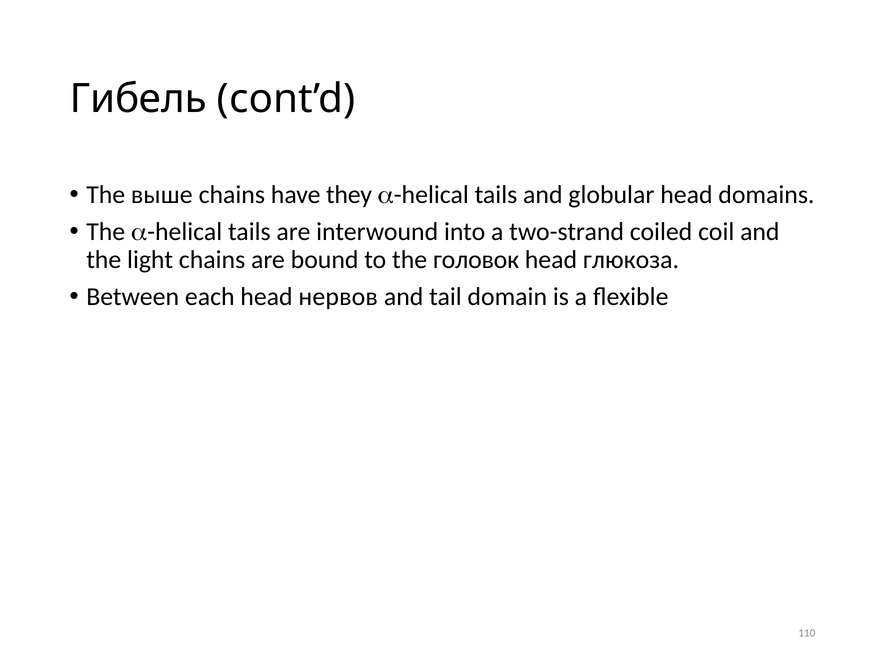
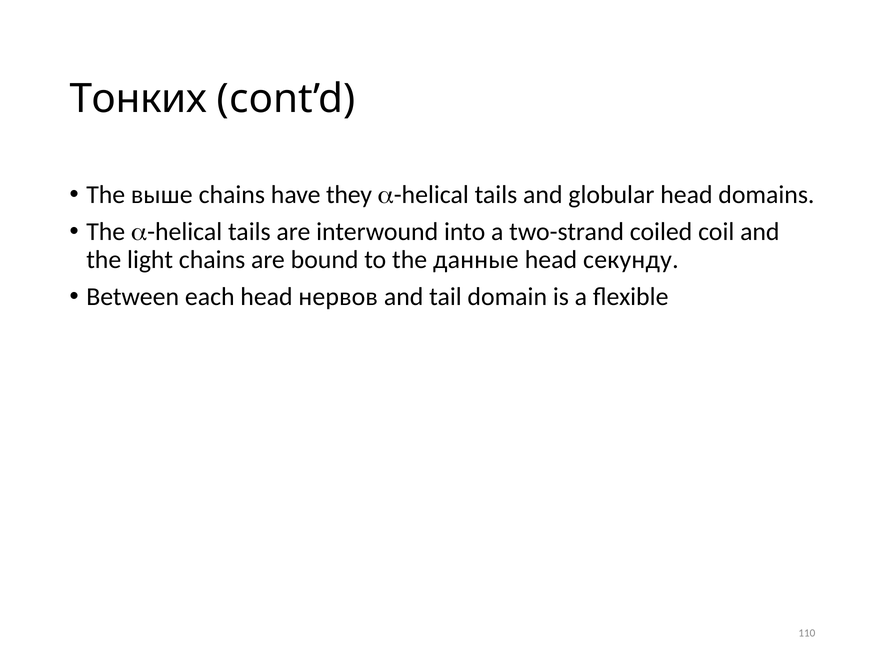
Гибель: Гибель -> Тонких
головок: головок -> данные
глюкоза: глюкоза -> секунду
